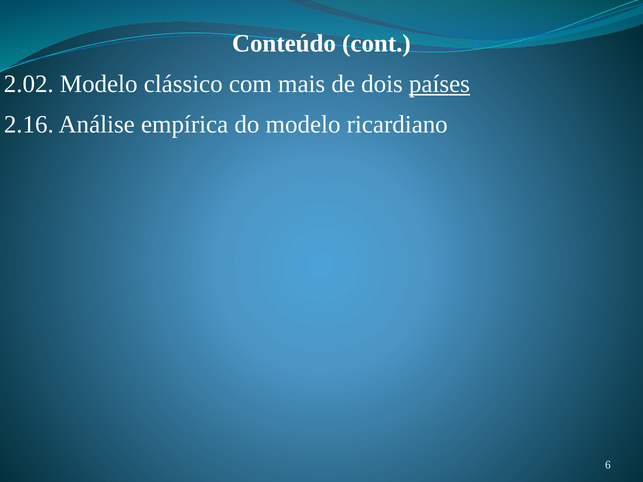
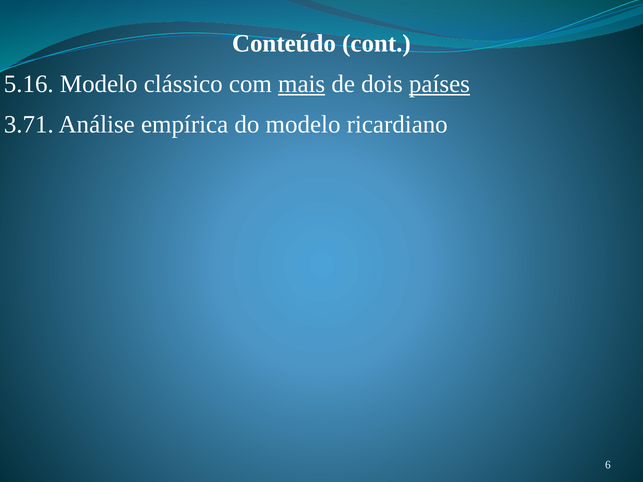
2.02: 2.02 -> 5.16
mais underline: none -> present
2.16: 2.16 -> 3.71
